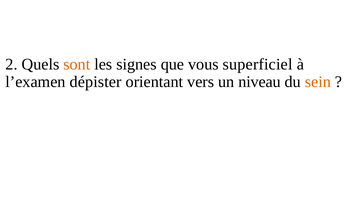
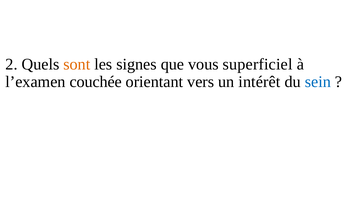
dépister: dépister -> couchée
niveau: niveau -> intérêt
sein colour: orange -> blue
